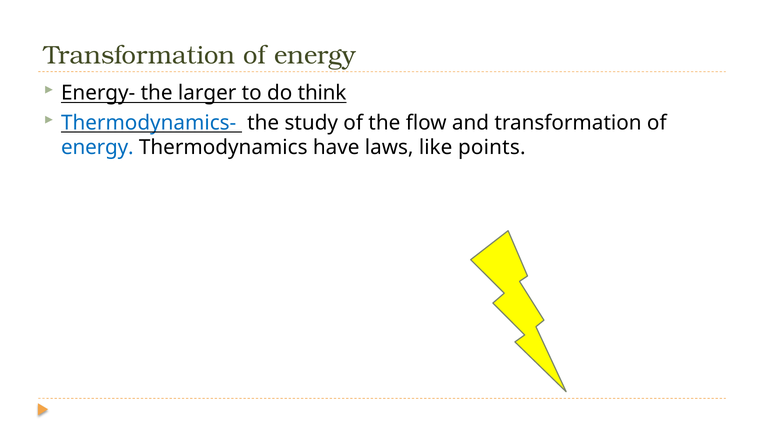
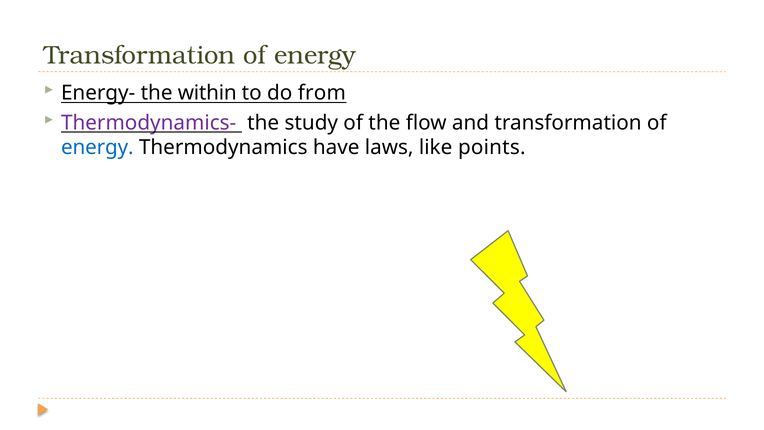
larger: larger -> within
think: think -> from
Thermodynamics- colour: blue -> purple
